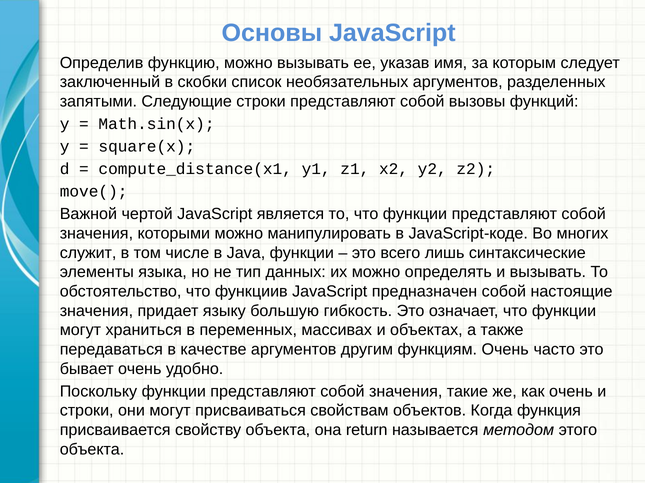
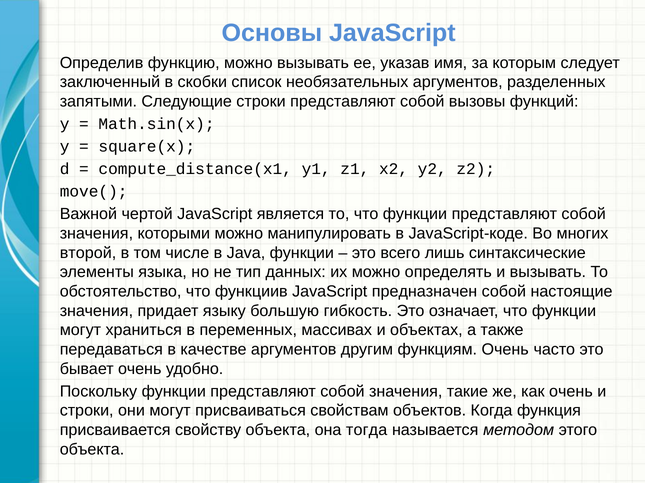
служит: служит -> второй
return: return -> тогда
